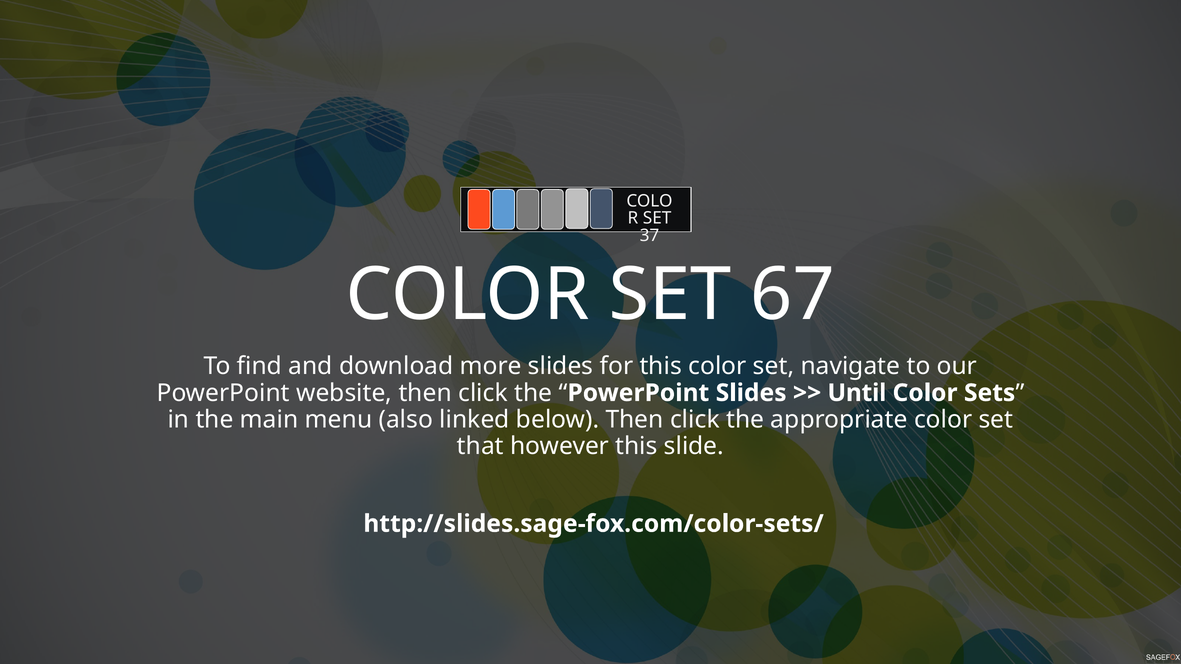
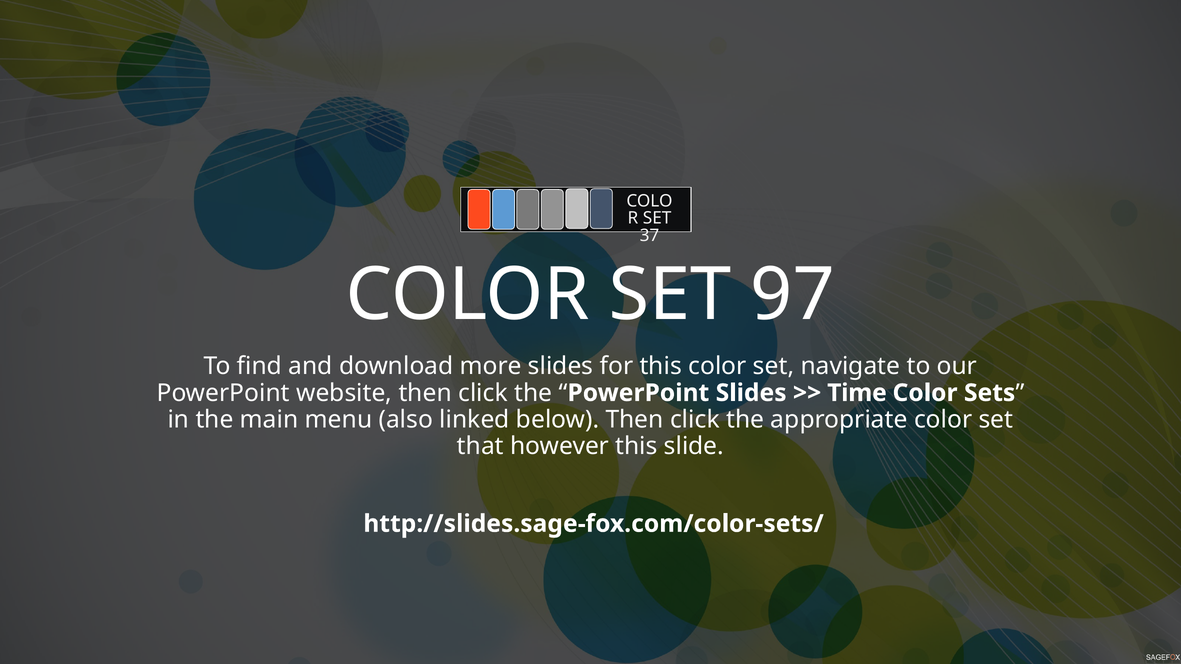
67: 67 -> 97
Until: Until -> Time
